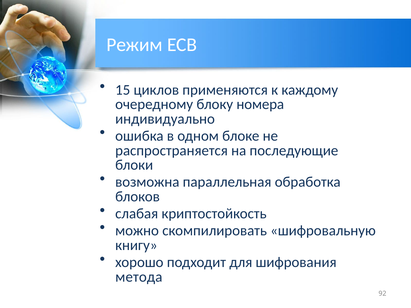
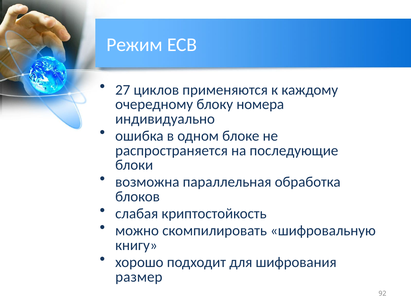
15: 15 -> 27
метода: метода -> размер
